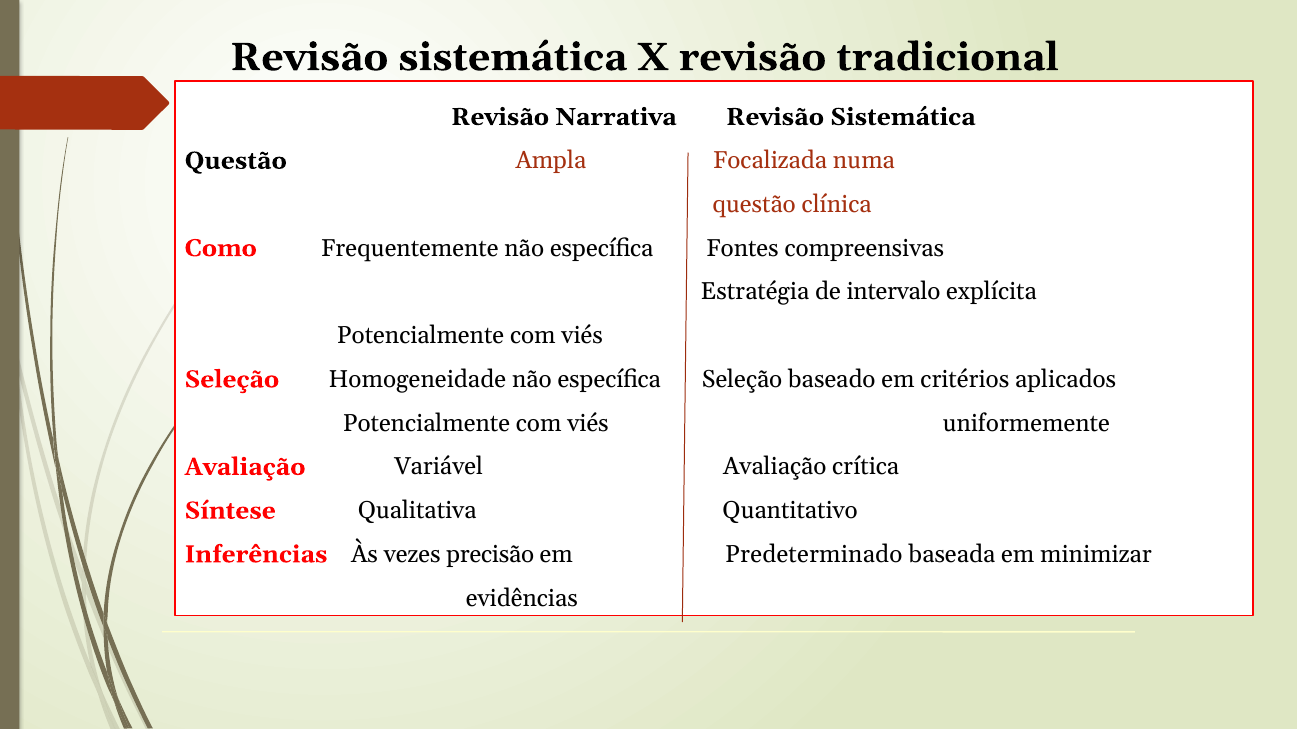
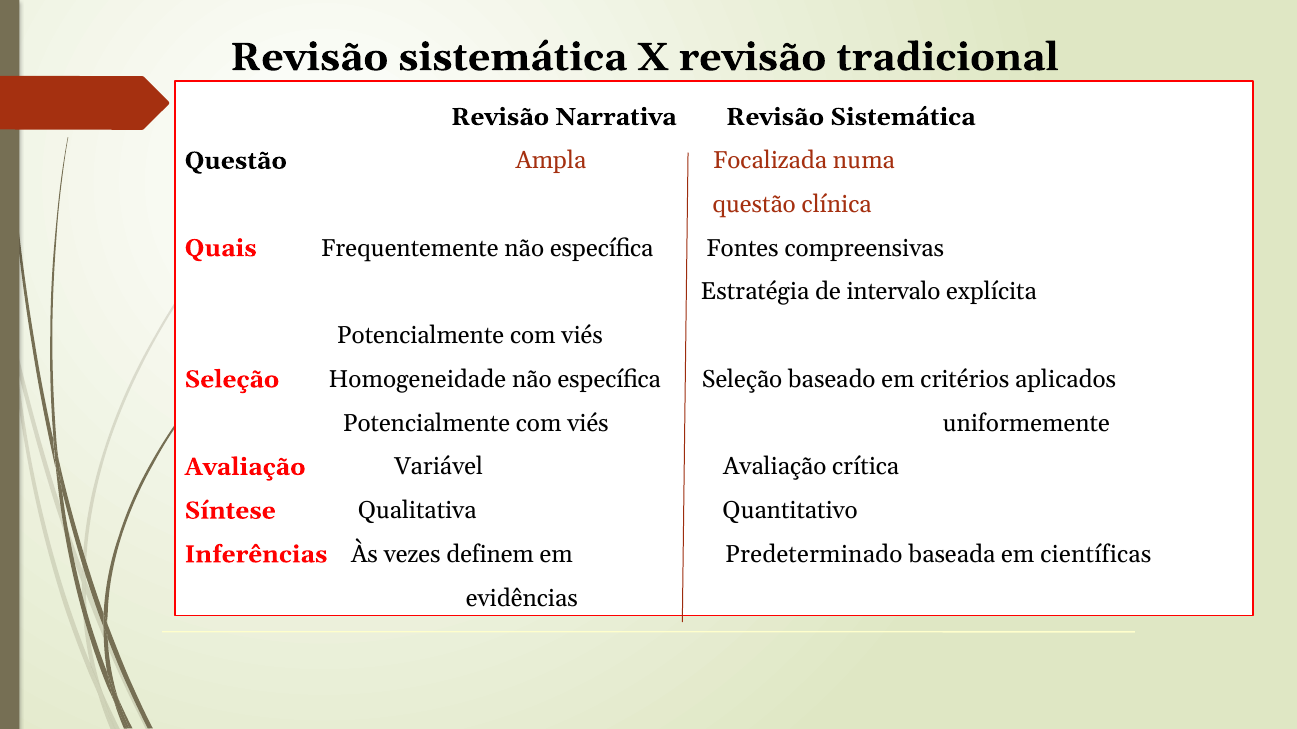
Como: Como -> Quais
precisão: precisão -> definem
minimizar: minimizar -> científicas
